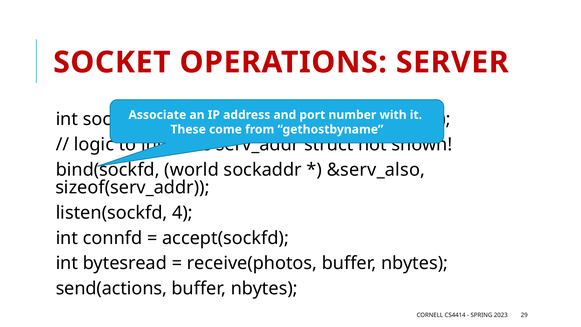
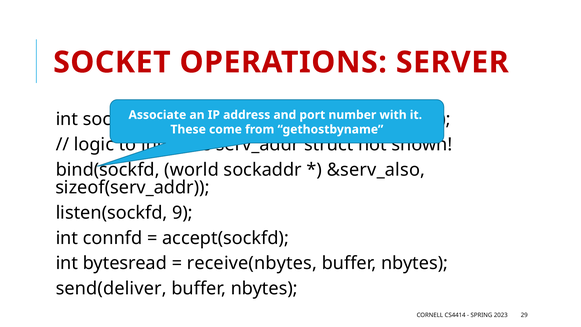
4: 4 -> 9
receive(photos: receive(photos -> receive(nbytes
send(actions: send(actions -> send(deliver
